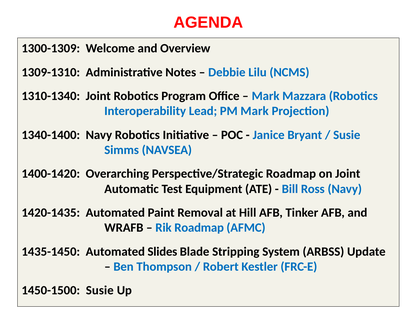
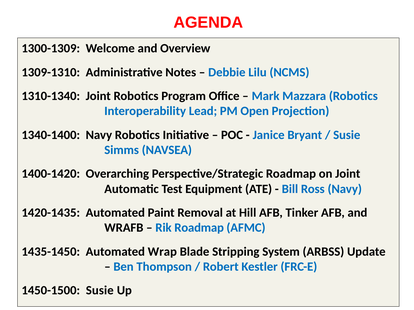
PM Mark: Mark -> Open
Slides: Slides -> Wrap
